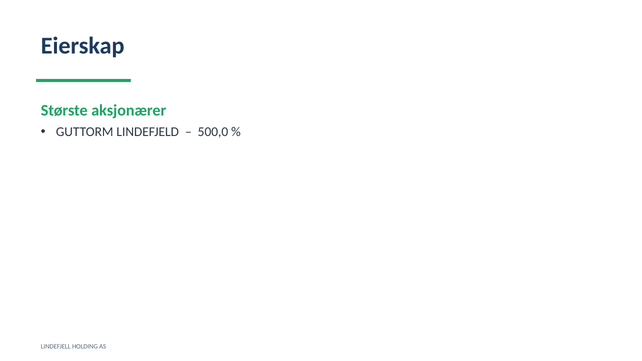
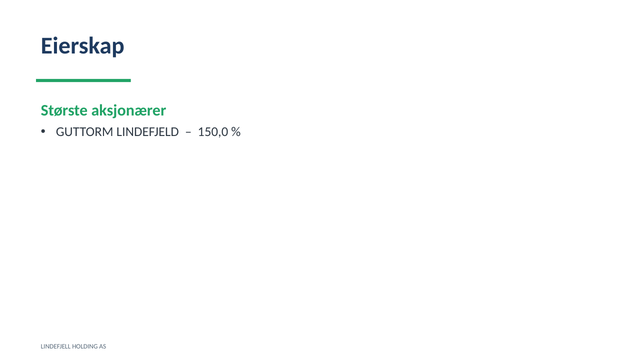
500,0: 500,0 -> 150,0
